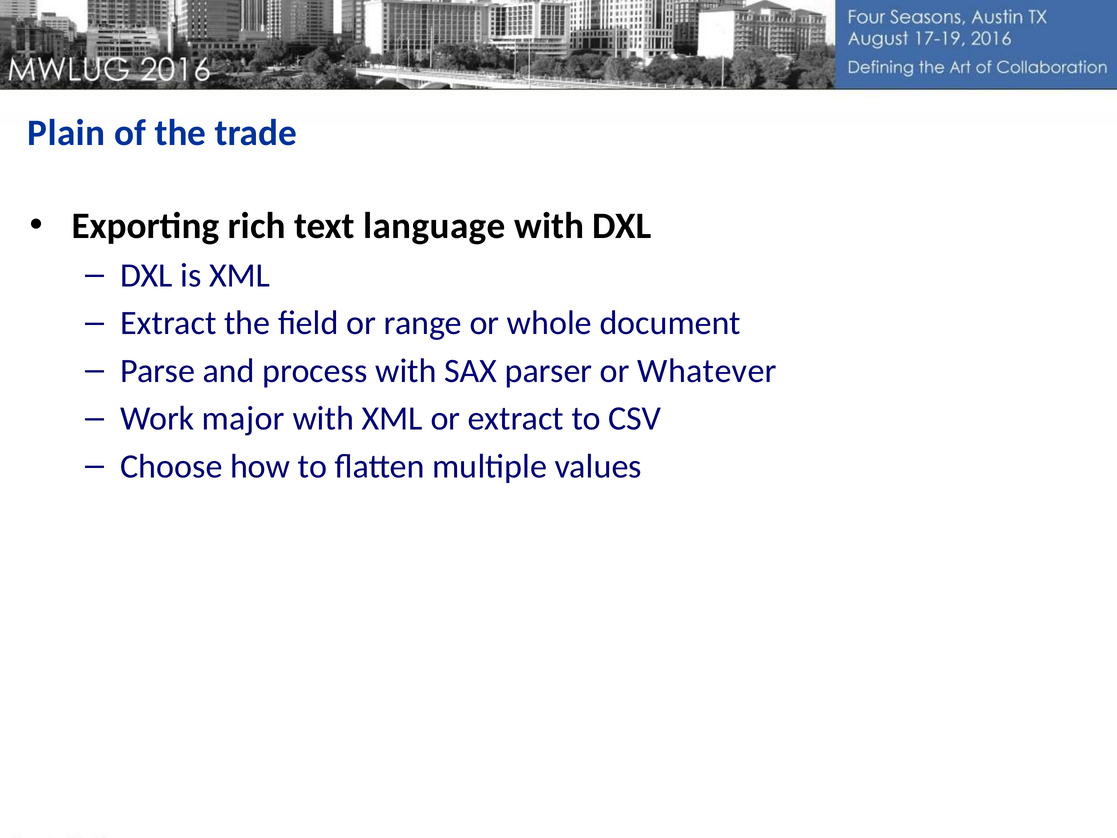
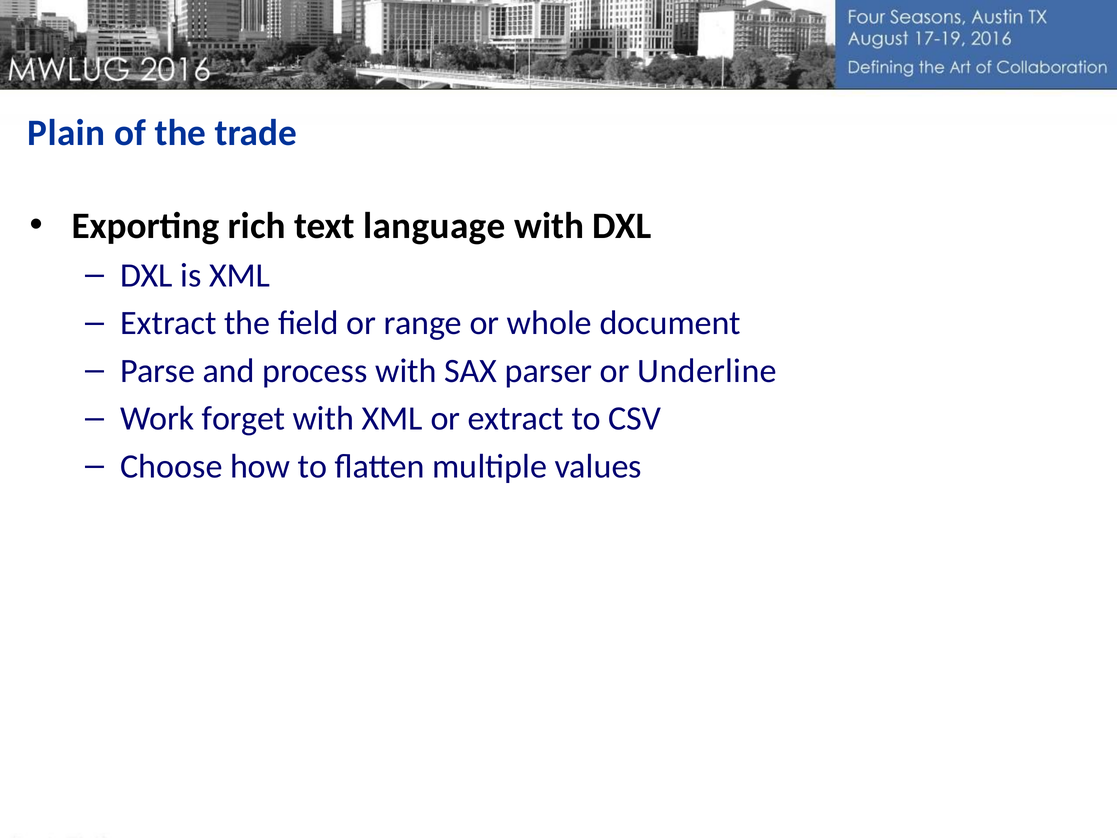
Whatever: Whatever -> Underline
major: major -> forget
